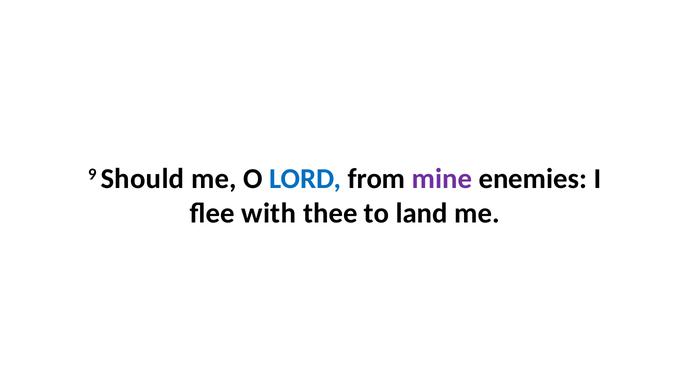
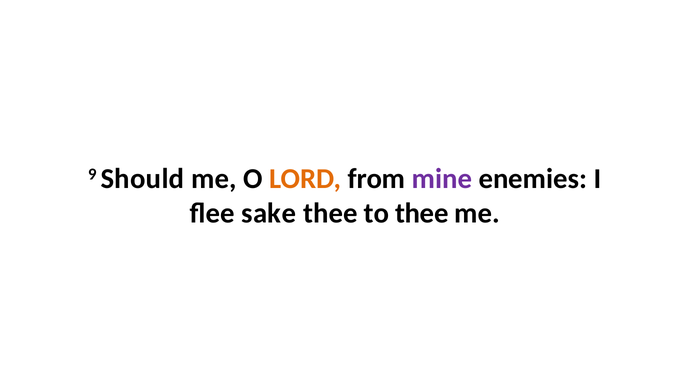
LORD colour: blue -> orange
with: with -> sake
to land: land -> thee
